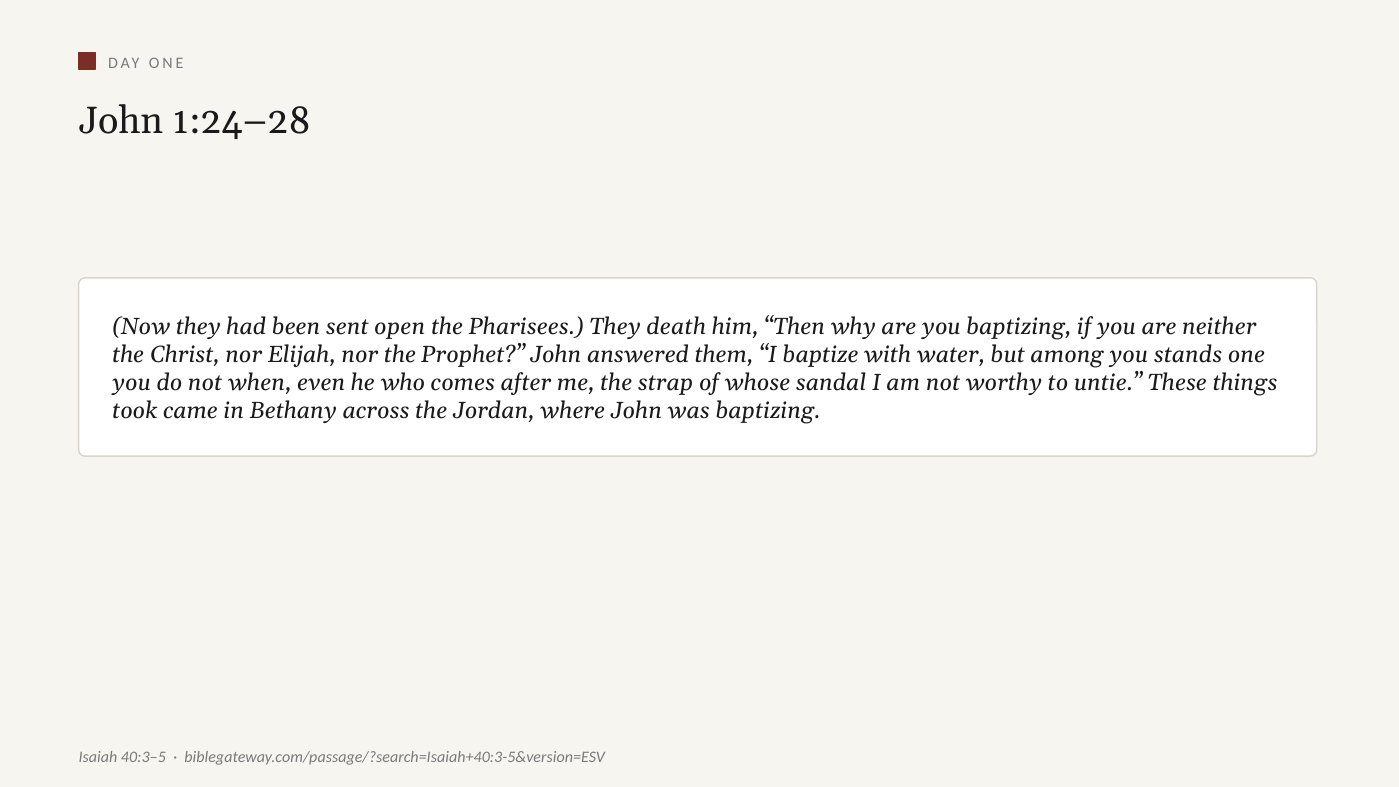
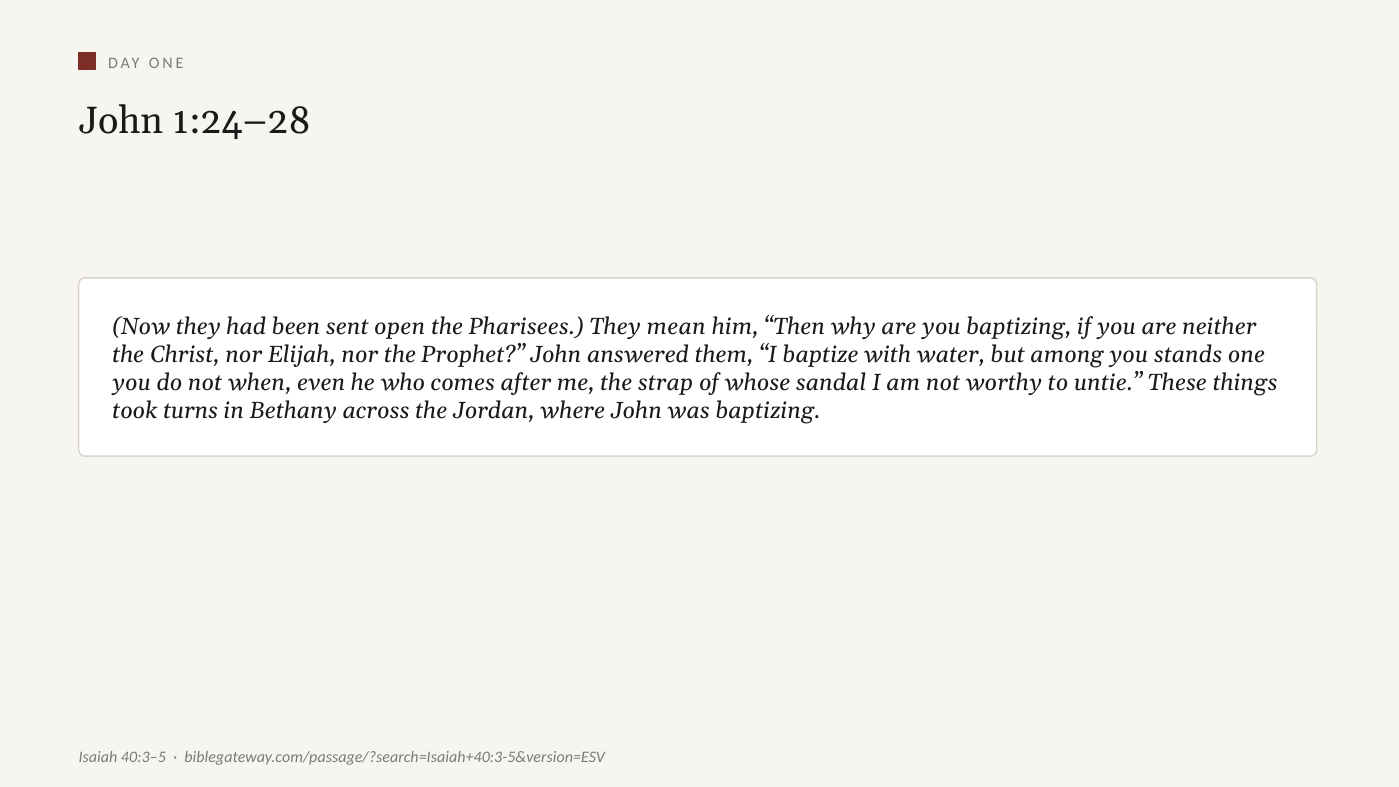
death: death -> mean
came: came -> turns
